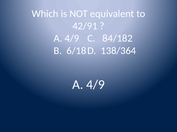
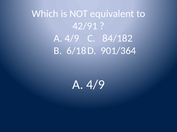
138/364: 138/364 -> 901/364
